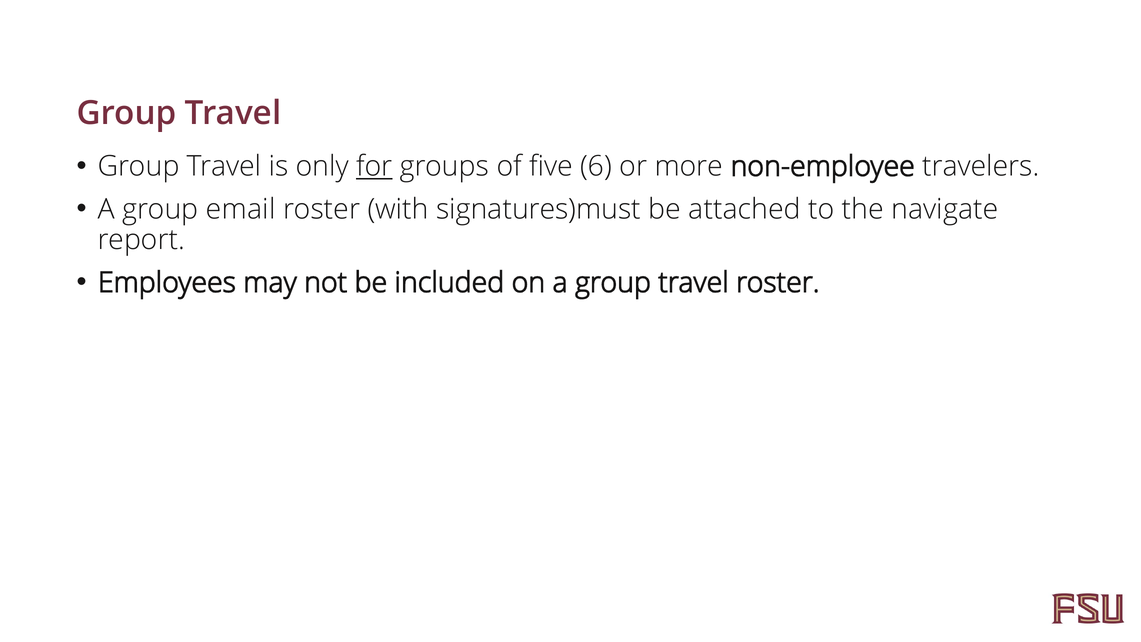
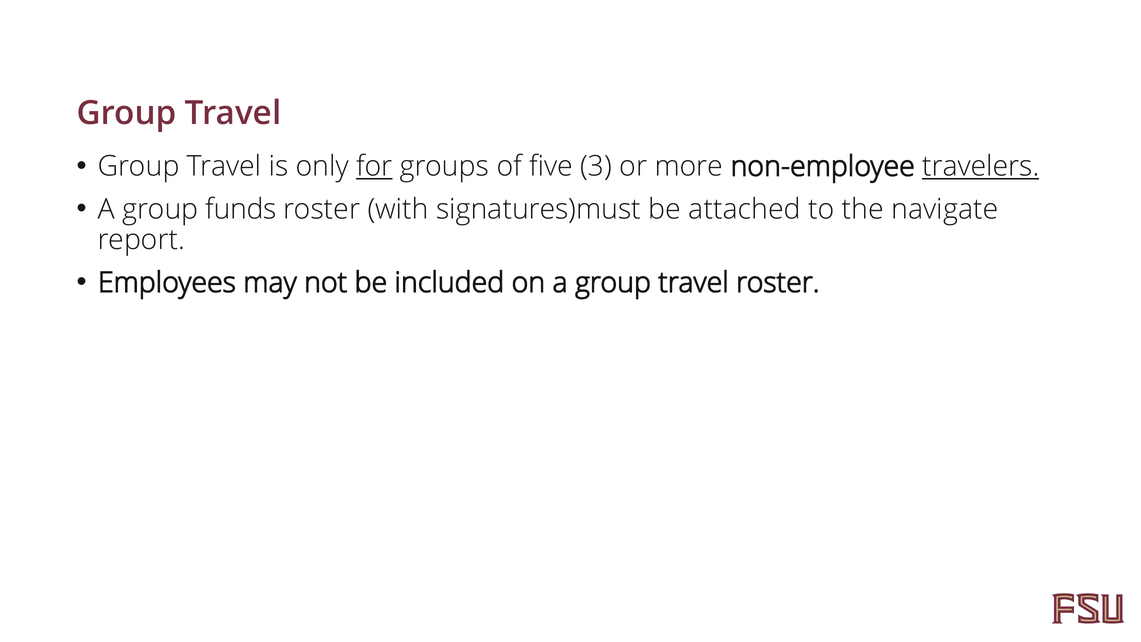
6: 6 -> 3
travelers underline: none -> present
email: email -> funds
